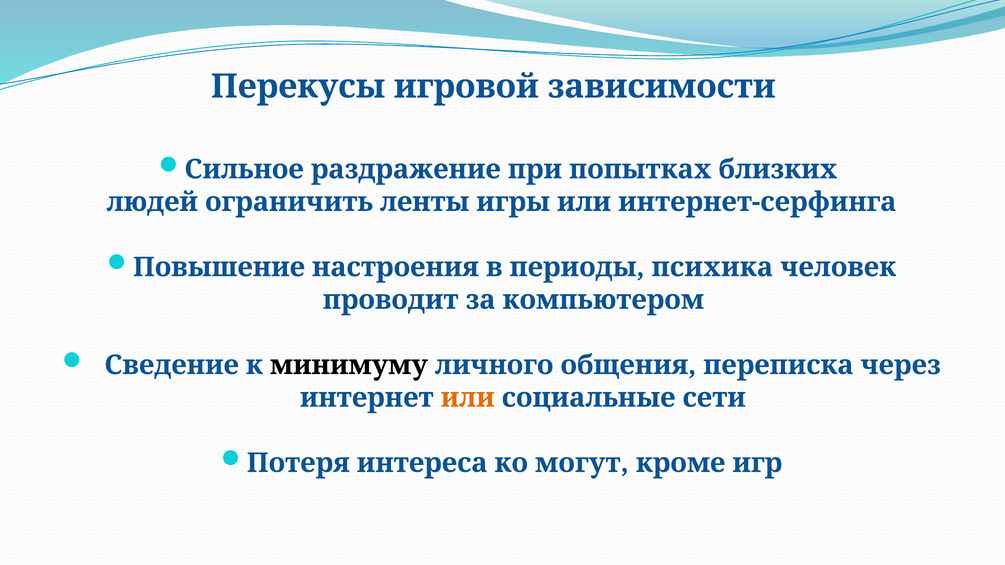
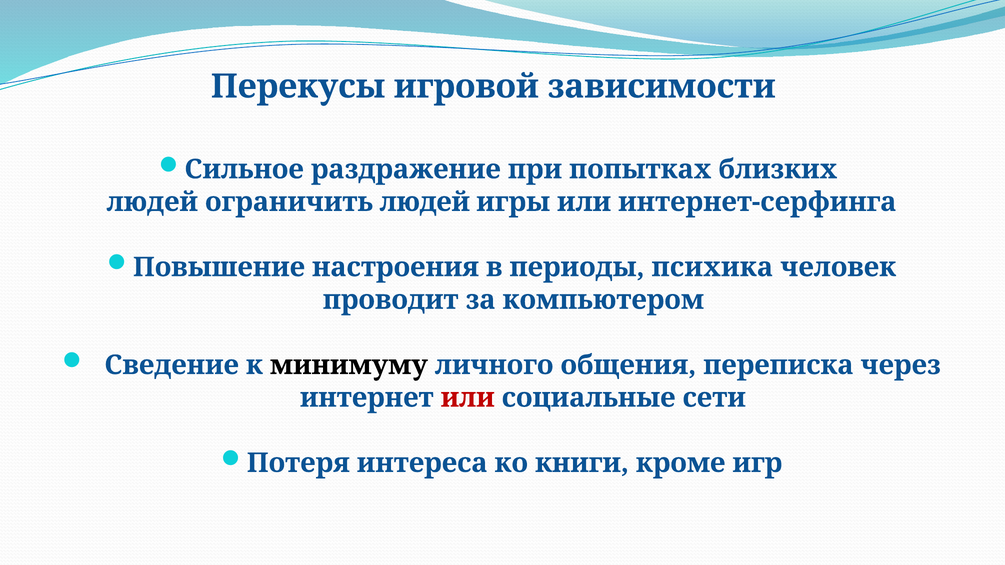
ограничить ленты: ленты -> людей
или at (468, 398) colour: orange -> red
могут: могут -> книги
